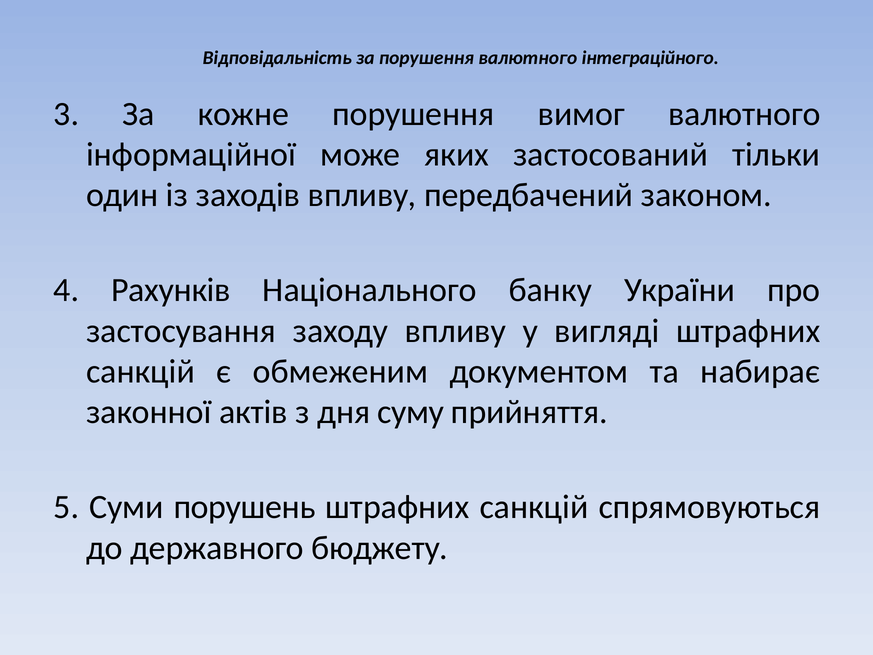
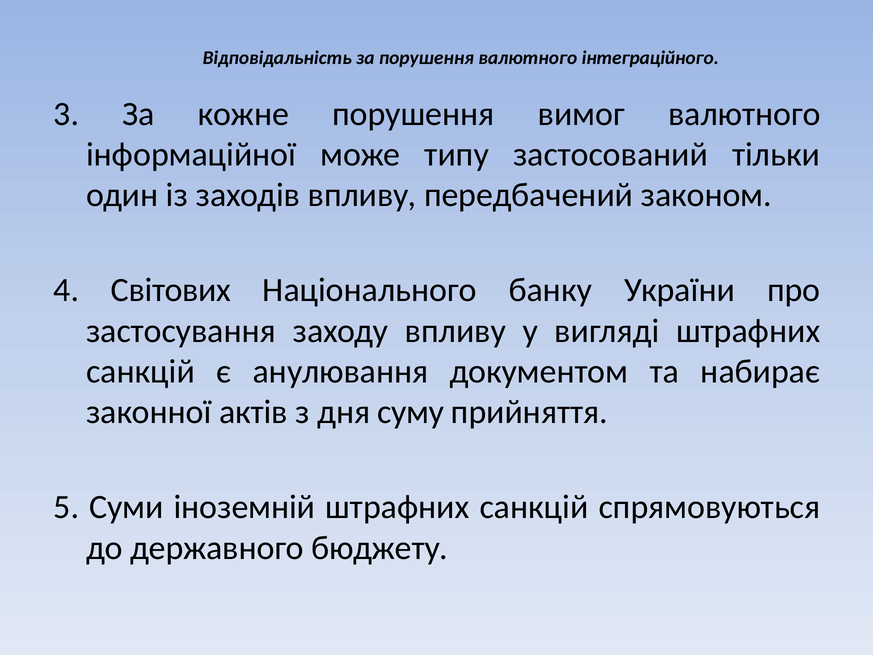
яких: яких -> типу
Рахунків: Рахунків -> Світових
обмеженим: обмеженим -> анулювання
порушень: порушень -> іноземній
